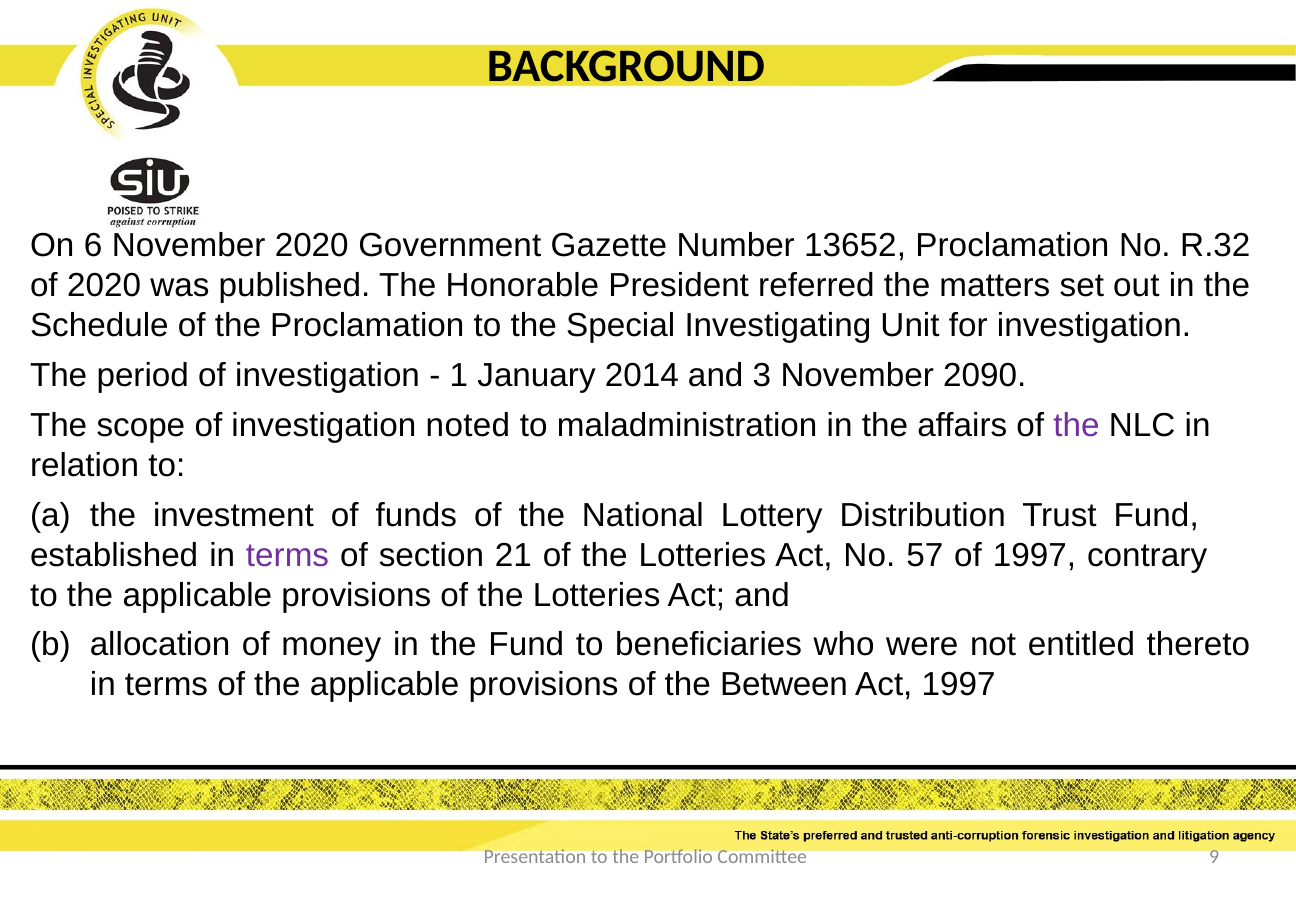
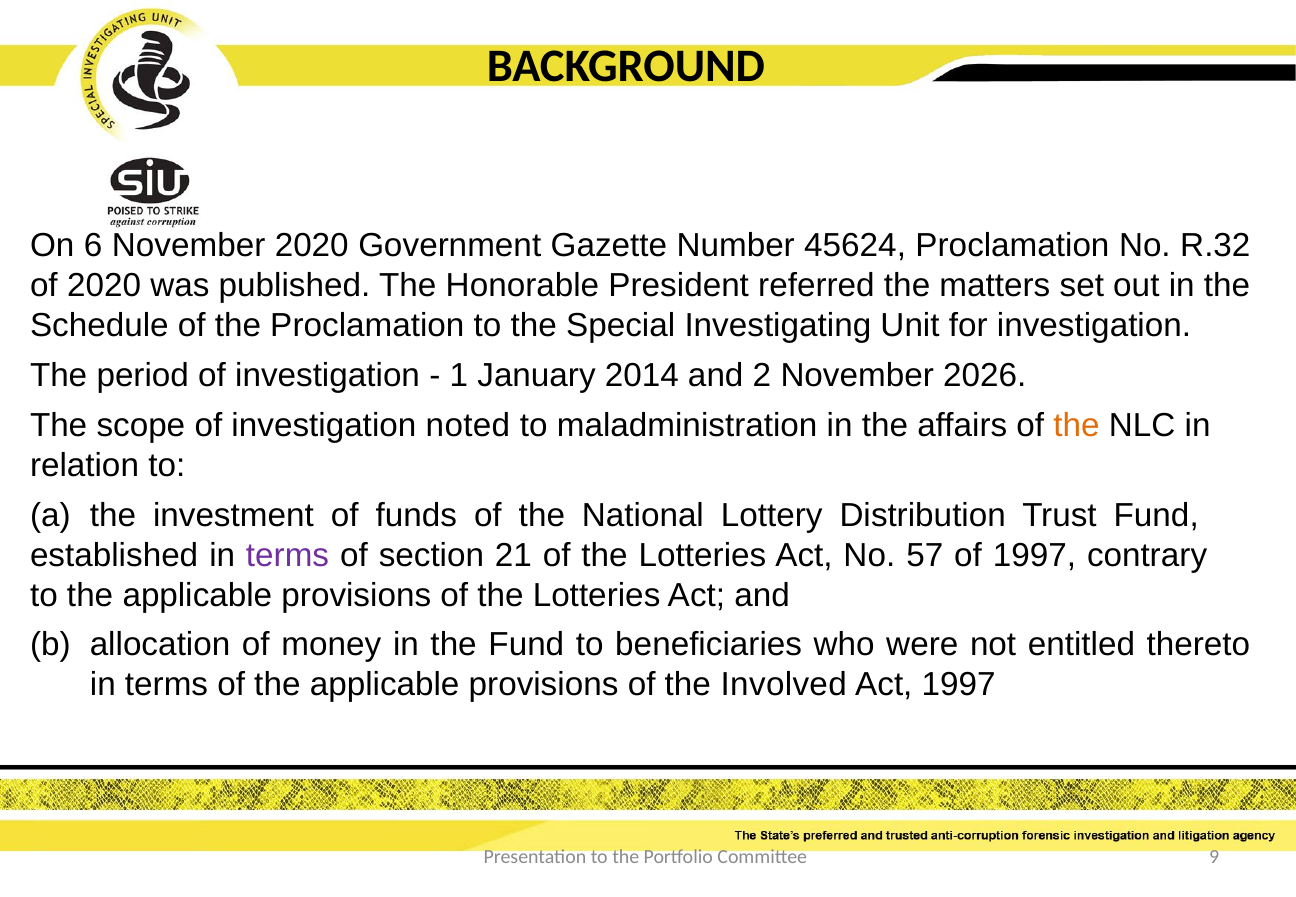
13652: 13652 -> 45624
3: 3 -> 2
2090: 2090 -> 2026
the at (1077, 426) colour: purple -> orange
Between: Between -> Involved
